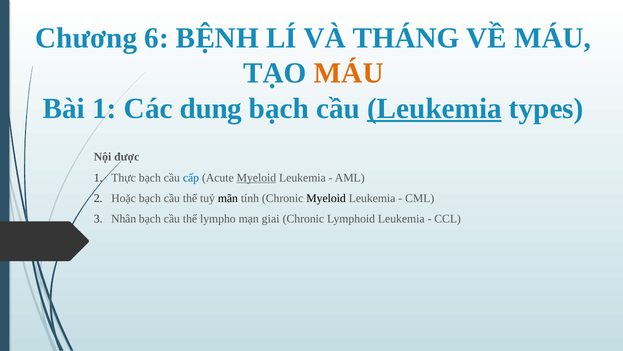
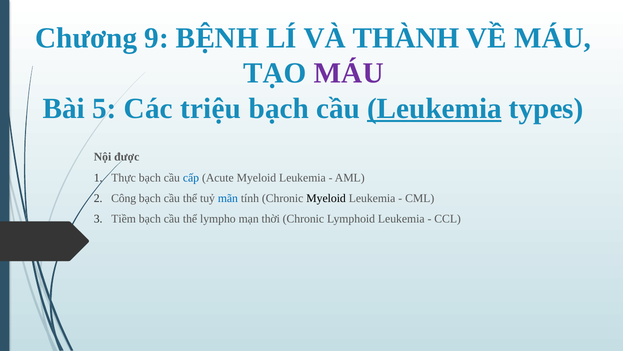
6: 6 -> 9
THÁNG: THÁNG -> THÀNH
MÁU at (349, 73) colour: orange -> purple
Bài 1: 1 -> 5
dung: dung -> triệu
Myeloid at (256, 177) underline: present -> none
Hoặc: Hoặc -> Công
mãn colour: black -> blue
Nhân: Nhân -> Tiềm
giai: giai -> thời
